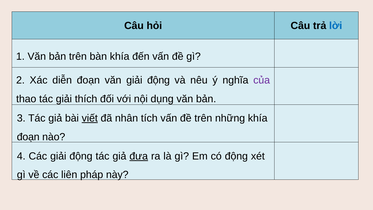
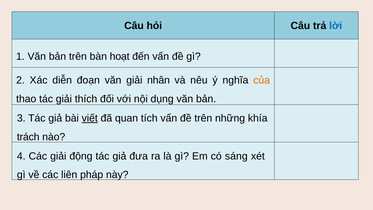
bàn khía: khía -> hoạt
văn giải động: động -> nhân
của colour: purple -> orange
nhân: nhân -> quan
đoạn at (28, 137): đoạn -> trách
đưa underline: present -> none
có động: động -> sáng
